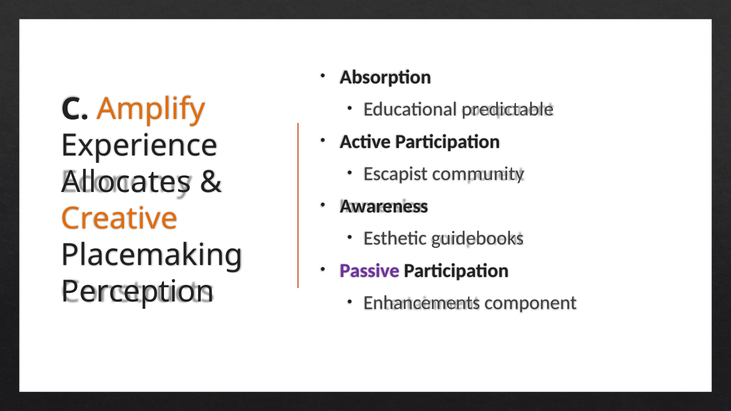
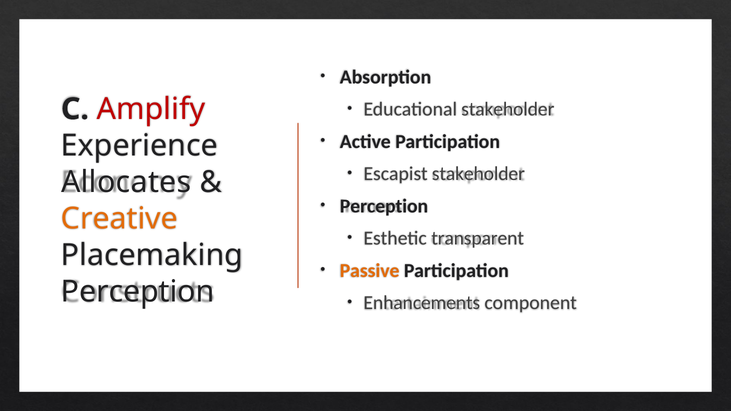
Educational predictable: predictable -> stakeholder
Amplify colour: orange -> red
Escapist community: community -> stakeholder
Awareness at (384, 206): Awareness -> Perception
guidebooks: guidebooks -> transparent
Passive colour: purple -> orange
